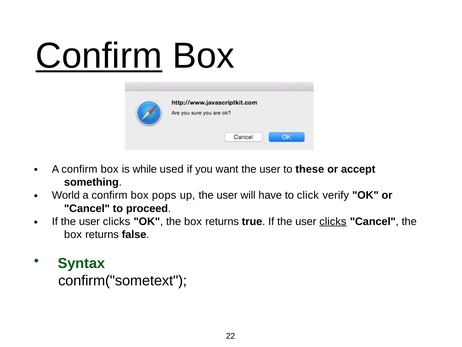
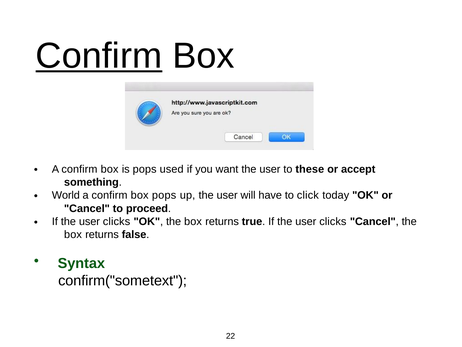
is while: while -> pops
verify: verify -> today
clicks at (333, 221) underline: present -> none
